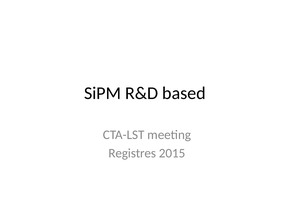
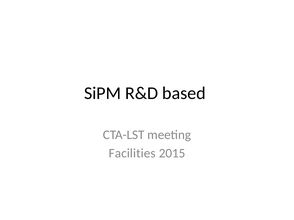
Registres: Registres -> Facilities
